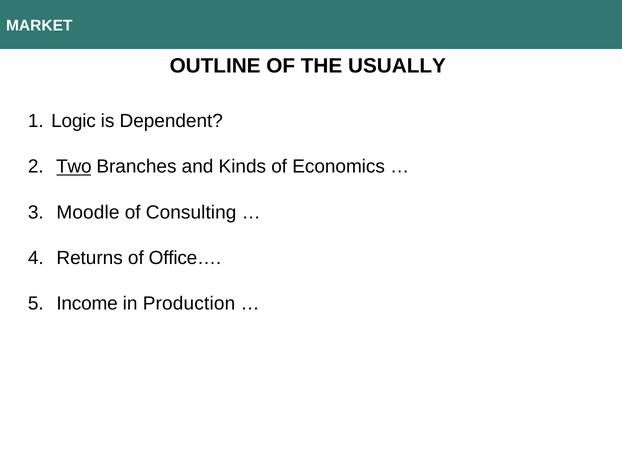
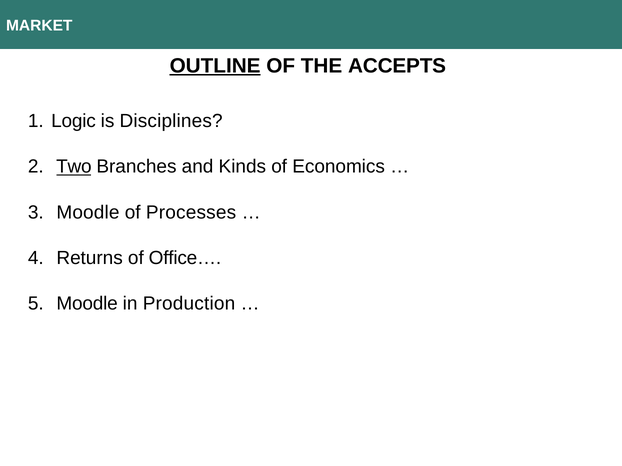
OUTLINE underline: none -> present
USUALLY: USUALLY -> ACCEPTS
Dependent: Dependent -> Disciplines
Consulting: Consulting -> Processes
Income at (87, 304): Income -> Moodle
